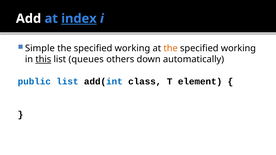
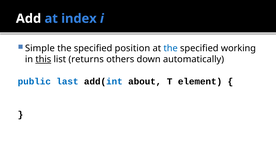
index underline: present -> none
working at (132, 48): working -> position
the at (171, 48) colour: orange -> blue
queues: queues -> returns
public list: list -> last
class: class -> about
